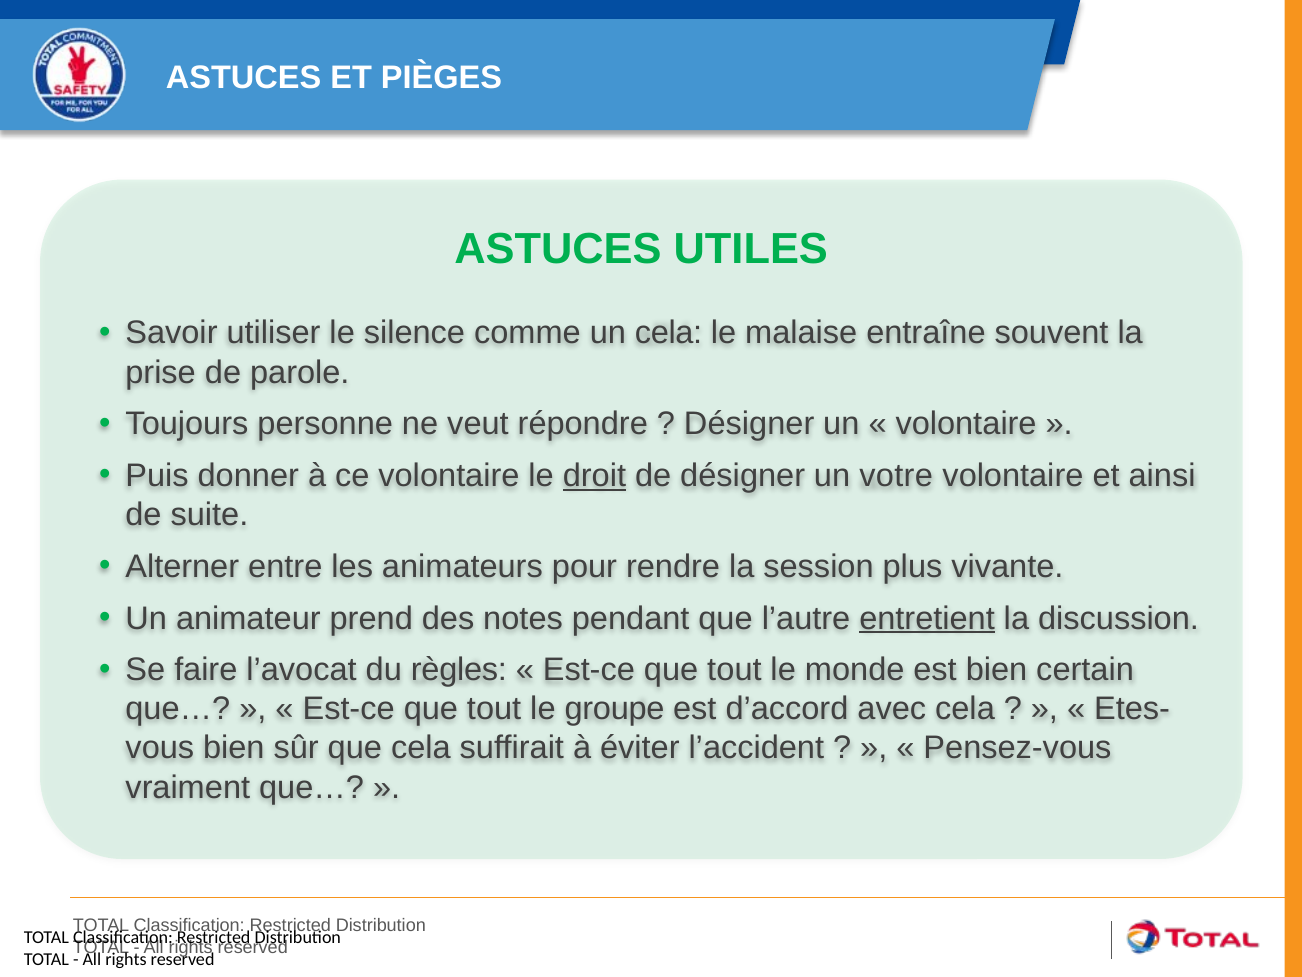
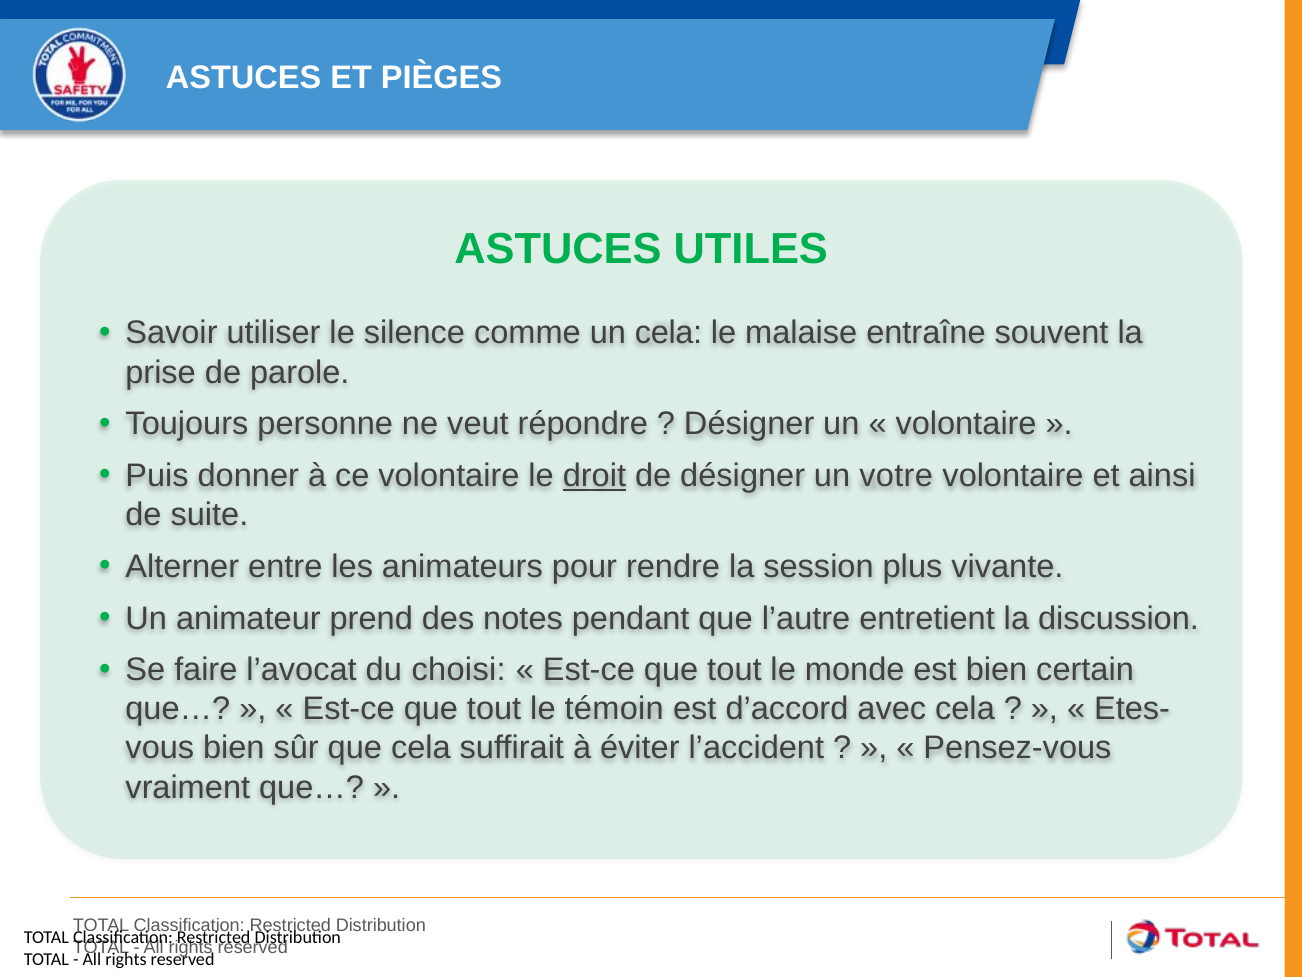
entretient underline: present -> none
règles: règles -> choisi
groupe: groupe -> témoin
